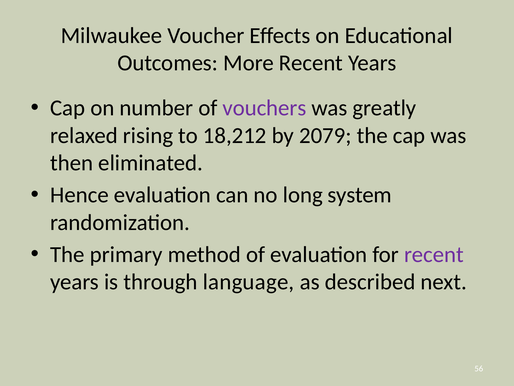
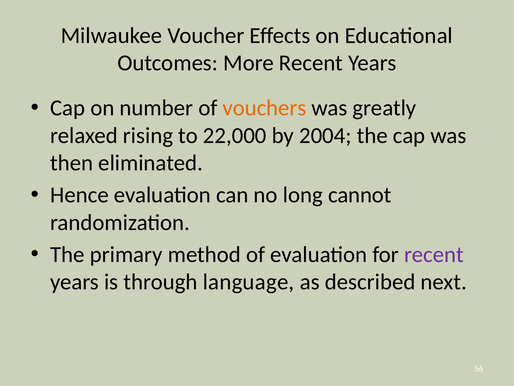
vouchers colour: purple -> orange
18,212: 18,212 -> 22,000
2079: 2079 -> 2004
system: system -> cannot
